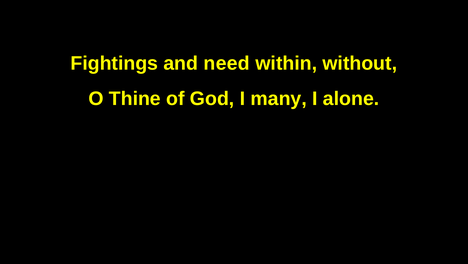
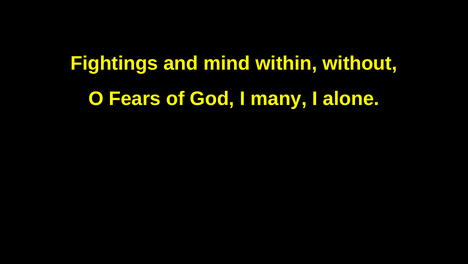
need: need -> mind
Thine: Thine -> Fears
